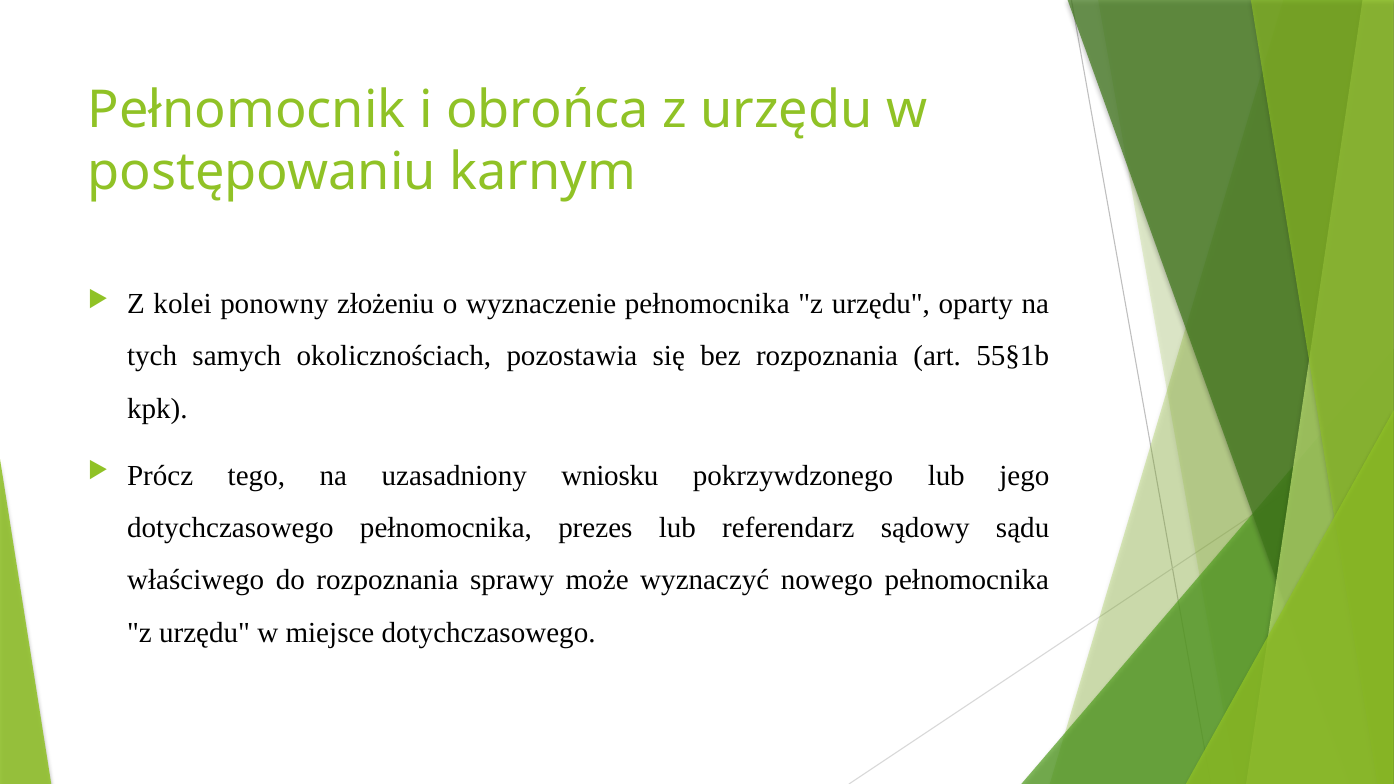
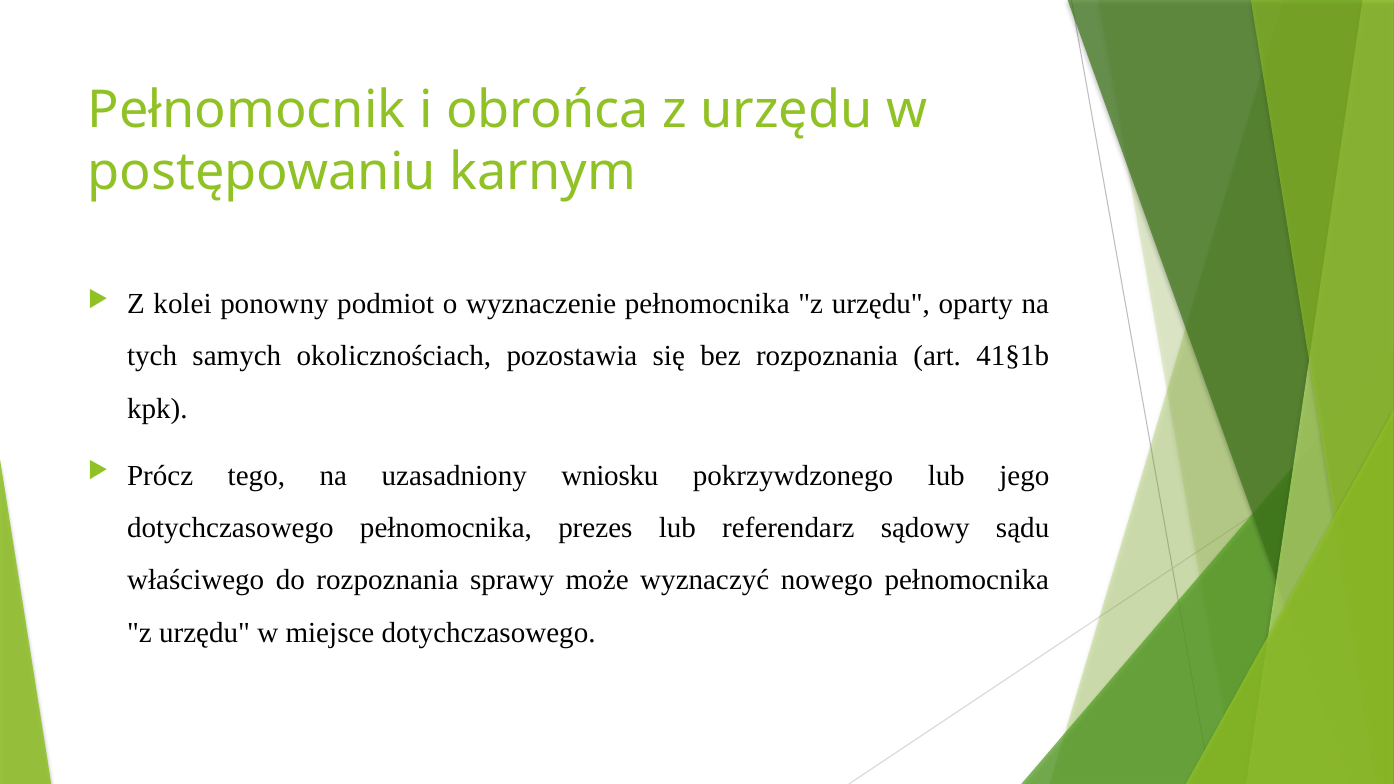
złożeniu: złożeniu -> podmiot
55§1b: 55§1b -> 41§1b
